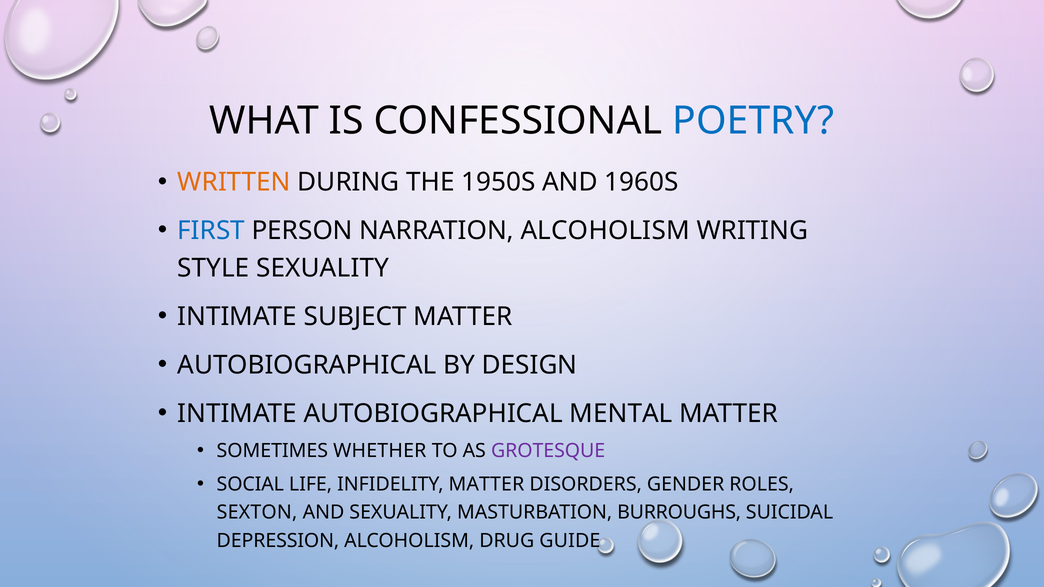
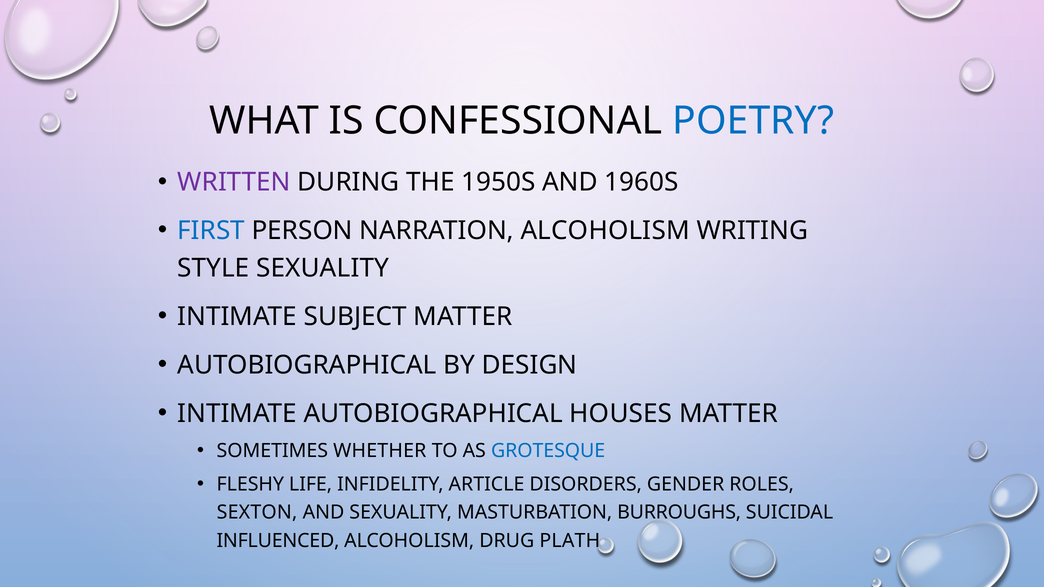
WRITTEN colour: orange -> purple
MENTAL: MENTAL -> HOUSES
GROTESQUE colour: purple -> blue
SOCIAL: SOCIAL -> FLESHY
INFIDELITY MATTER: MATTER -> ARTICLE
DEPRESSION: DEPRESSION -> INFLUENCED
GUIDE: GUIDE -> PLATH
